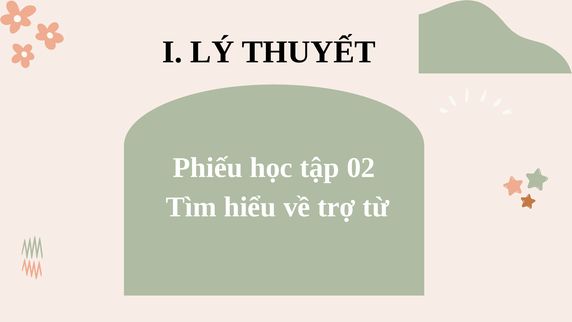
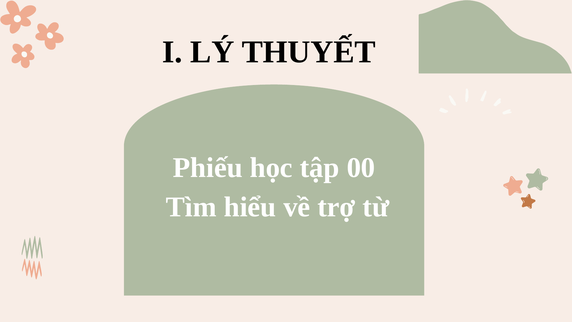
02: 02 -> 00
